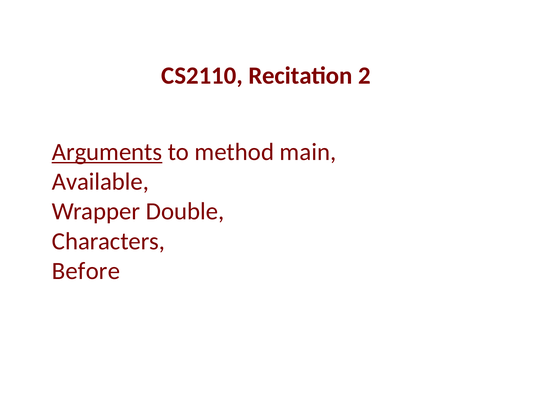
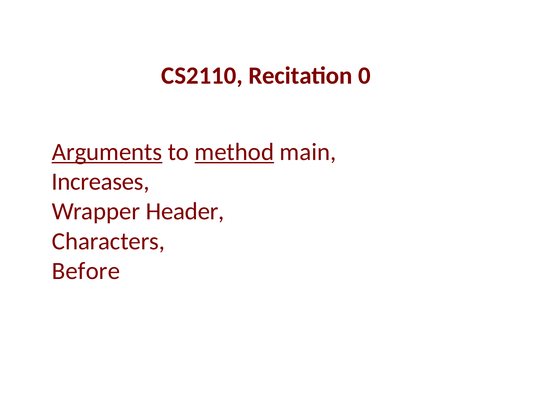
2: 2 -> 0
method underline: none -> present
Available: Available -> Increases
Double: Double -> Header
